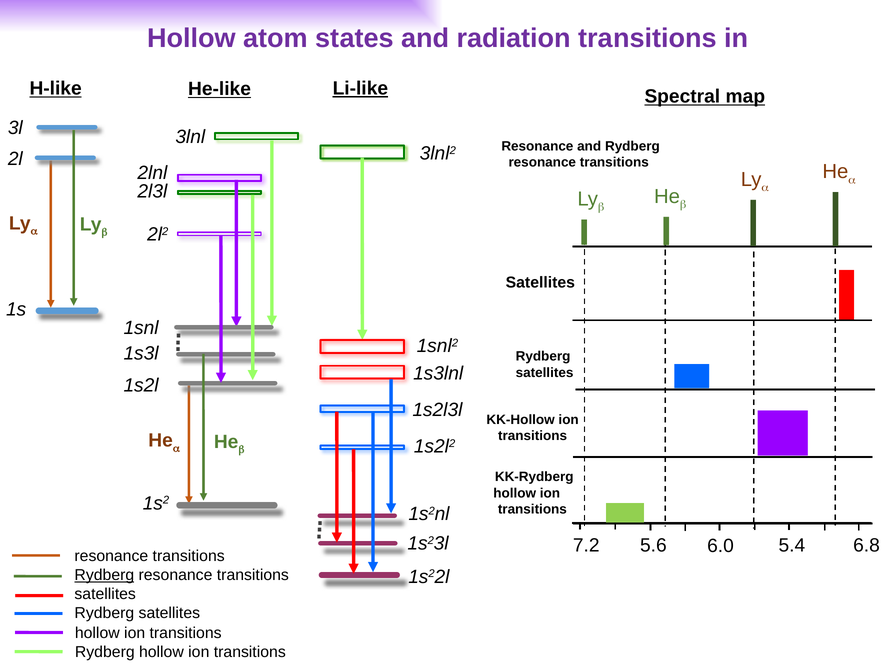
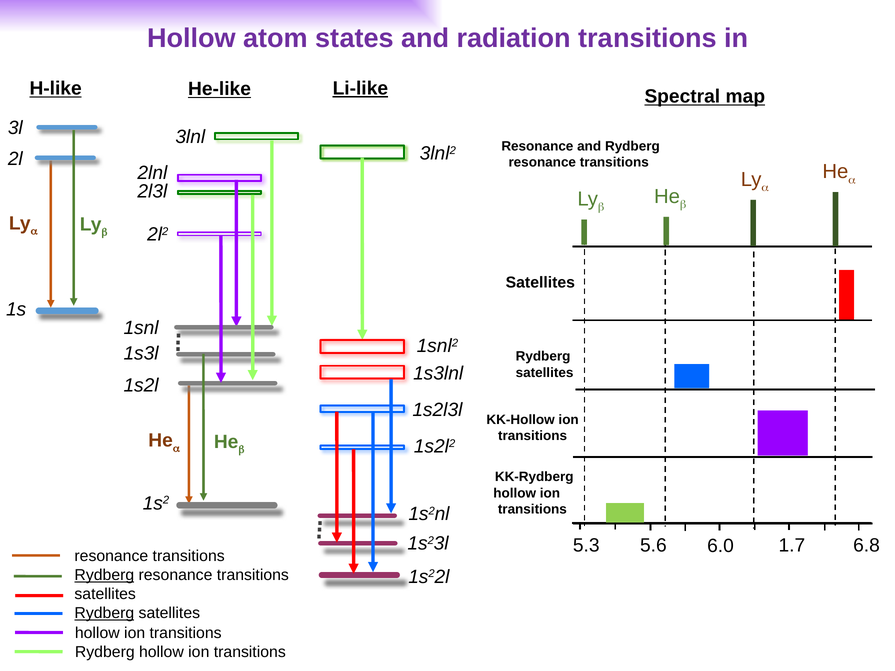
7.2: 7.2 -> 5.3
5.4: 5.4 -> 1.7
Rydberg at (104, 613) underline: none -> present
